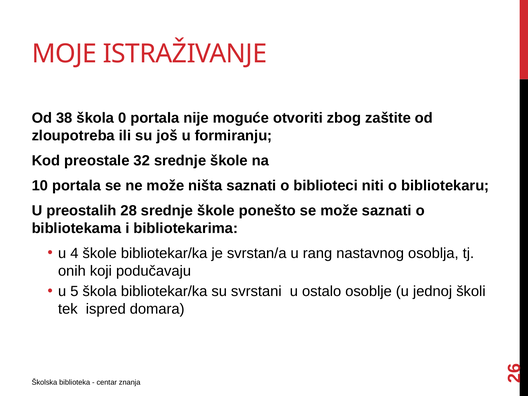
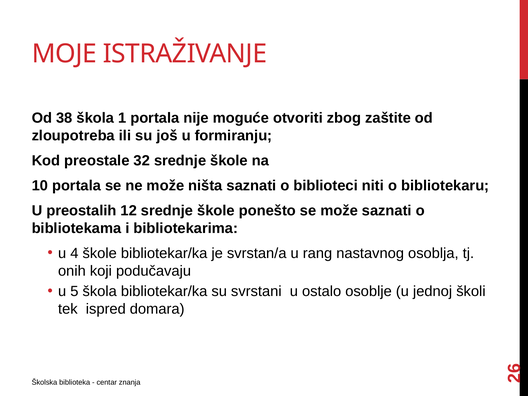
0: 0 -> 1
28: 28 -> 12
